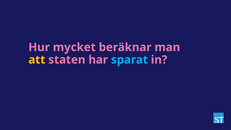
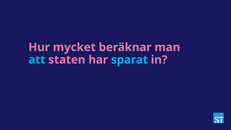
att colour: yellow -> light blue
